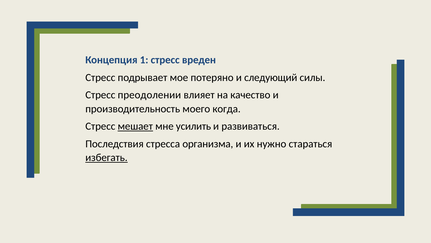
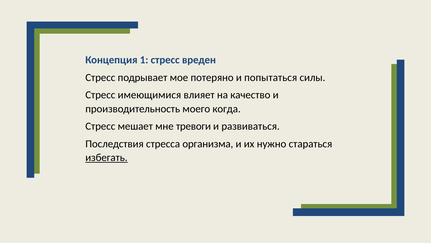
следующий: следующий -> попытаться
преодолении: преодолении -> имеющимися
мешает underline: present -> none
усилить: усилить -> тревоги
